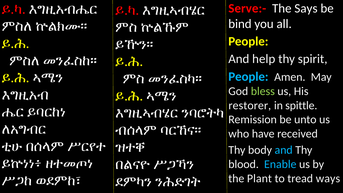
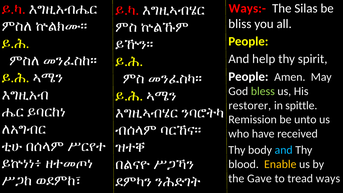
Serve:-: Serve:- -> Ways:-
Says: Says -> Silas
bind: bind -> bliss
People at (248, 77) colour: light blue -> white
Enable colour: light blue -> yellow
Plant: Plant -> Gave
